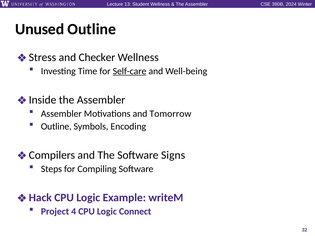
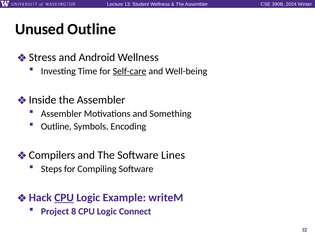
Checker: Checker -> Android
Tomorrow: Tomorrow -> Something
Signs: Signs -> Lines
CPU at (64, 198) underline: none -> present
4: 4 -> 8
